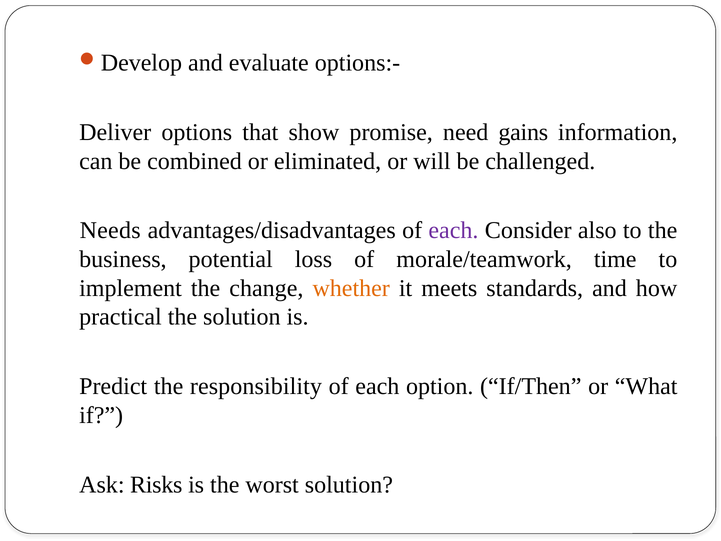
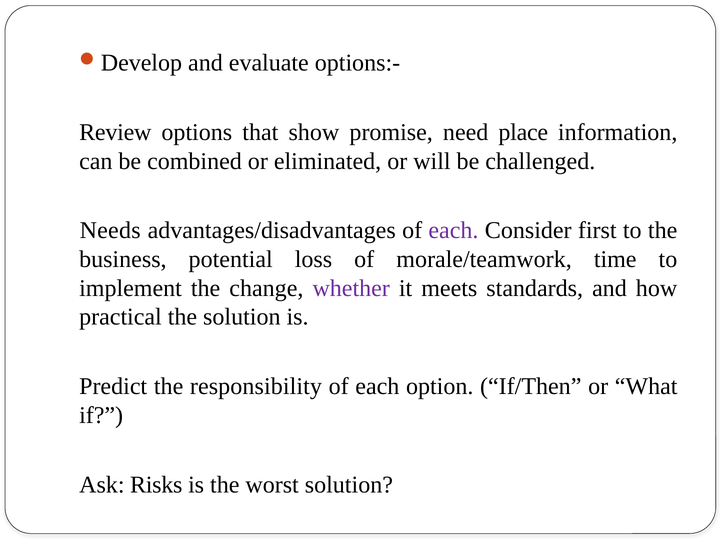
Deliver: Deliver -> Review
gains: gains -> place
also: also -> first
whether colour: orange -> purple
